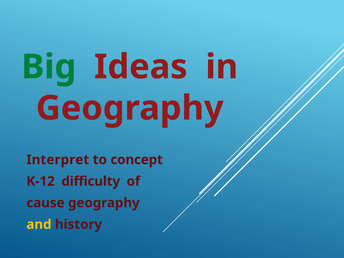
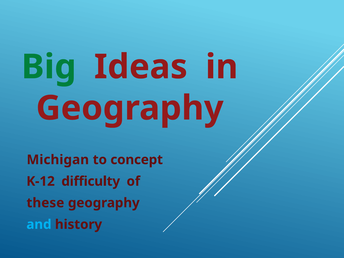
Interpret: Interpret -> Michigan
cause: cause -> these
and colour: yellow -> light blue
